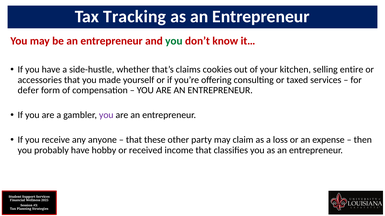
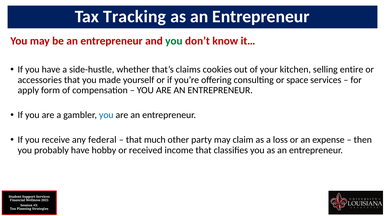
taxed: taxed -> space
defer: defer -> apply
you at (106, 115) colour: purple -> blue
anyone: anyone -> federal
these: these -> much
